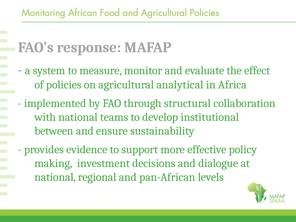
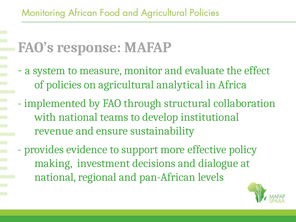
between: between -> revenue
